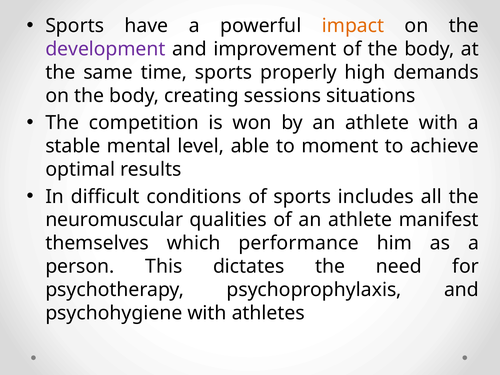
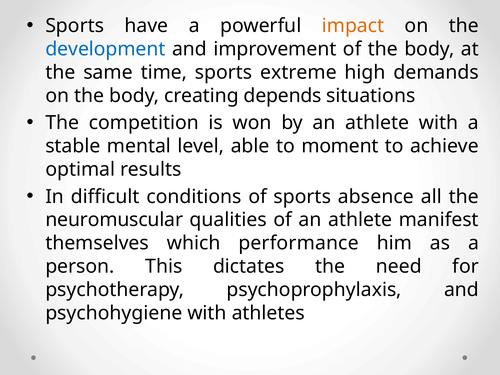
development colour: purple -> blue
properly: properly -> extreme
sessions: sessions -> depends
includes: includes -> absence
